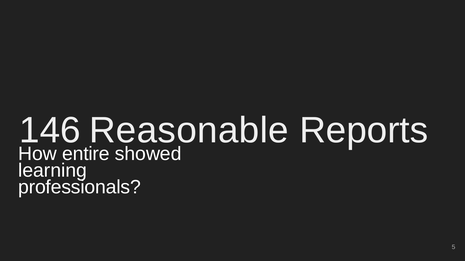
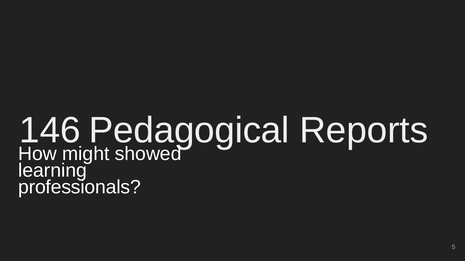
Reasonable: Reasonable -> Pedagogical
entire: entire -> might
